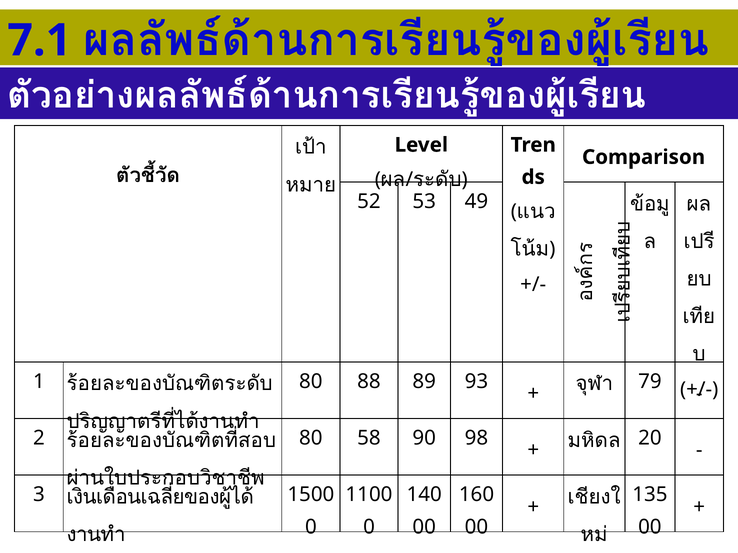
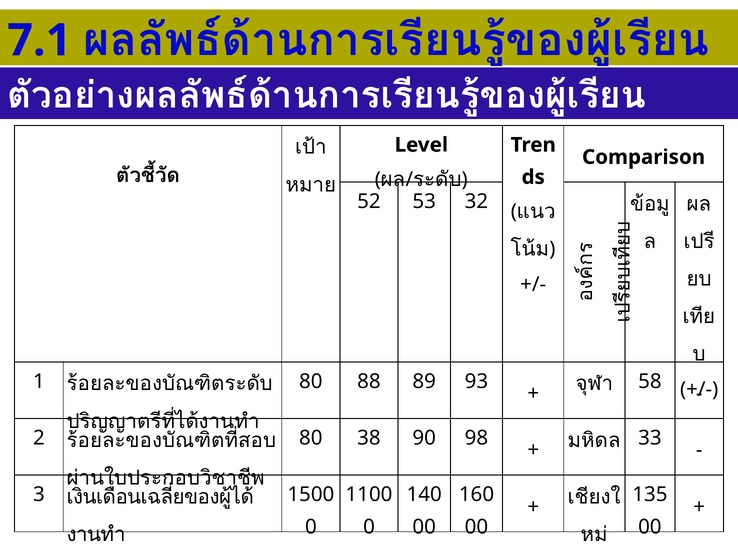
49: 49 -> 32
79: 79 -> 58
58: 58 -> 38
20: 20 -> 33
